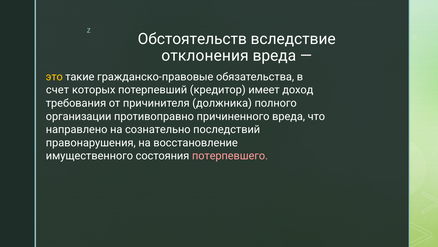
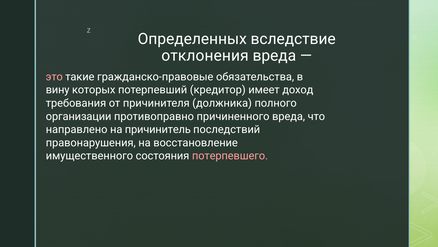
Обстоятельств: Обстоятельств -> Определенных
это colour: yellow -> pink
счет: счет -> вину
сознательно: сознательно -> причинитель
